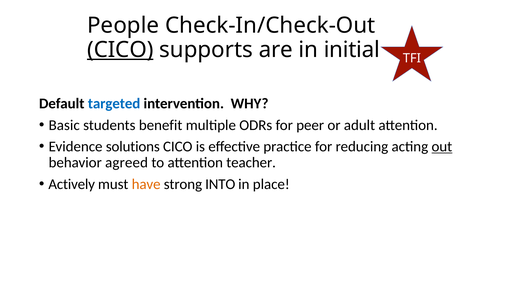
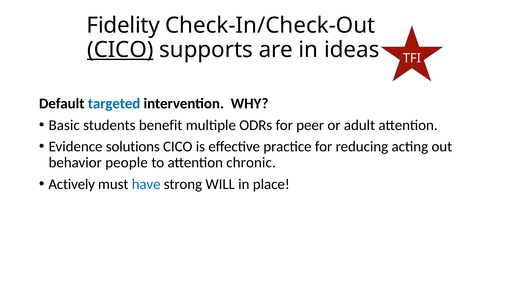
People: People -> Fidelity
initial: initial -> ideas
out underline: present -> none
agreed: agreed -> people
teacher: teacher -> chronic
have colour: orange -> blue
INTO: INTO -> WILL
